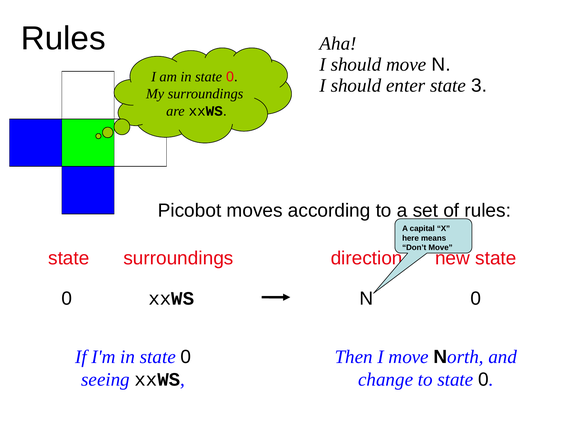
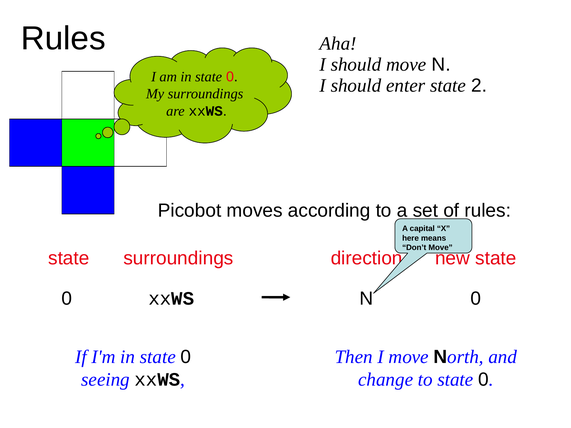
3: 3 -> 2
